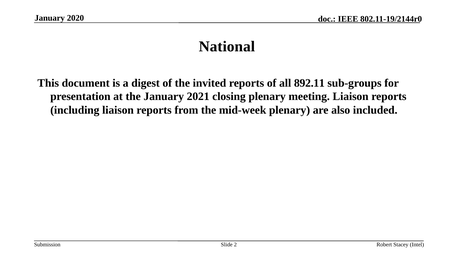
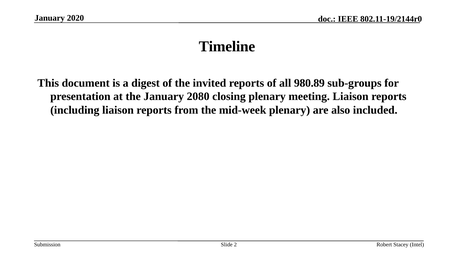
National: National -> Timeline
892.11: 892.11 -> 980.89
2021: 2021 -> 2080
